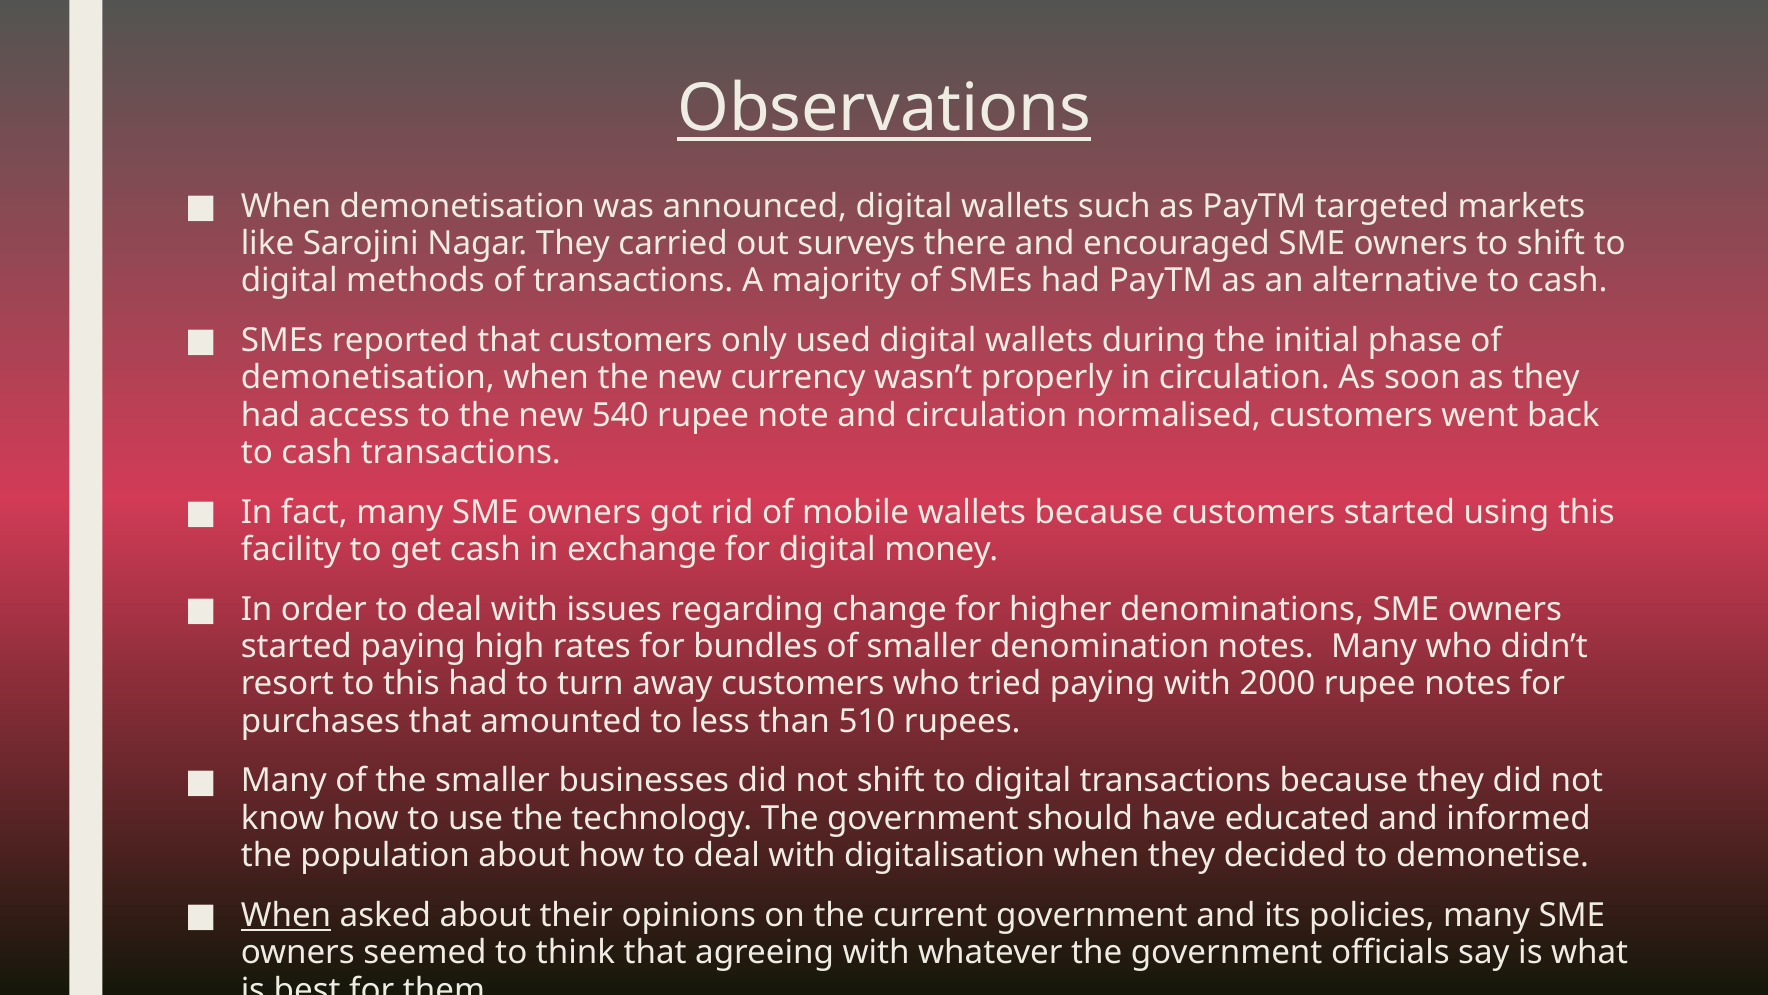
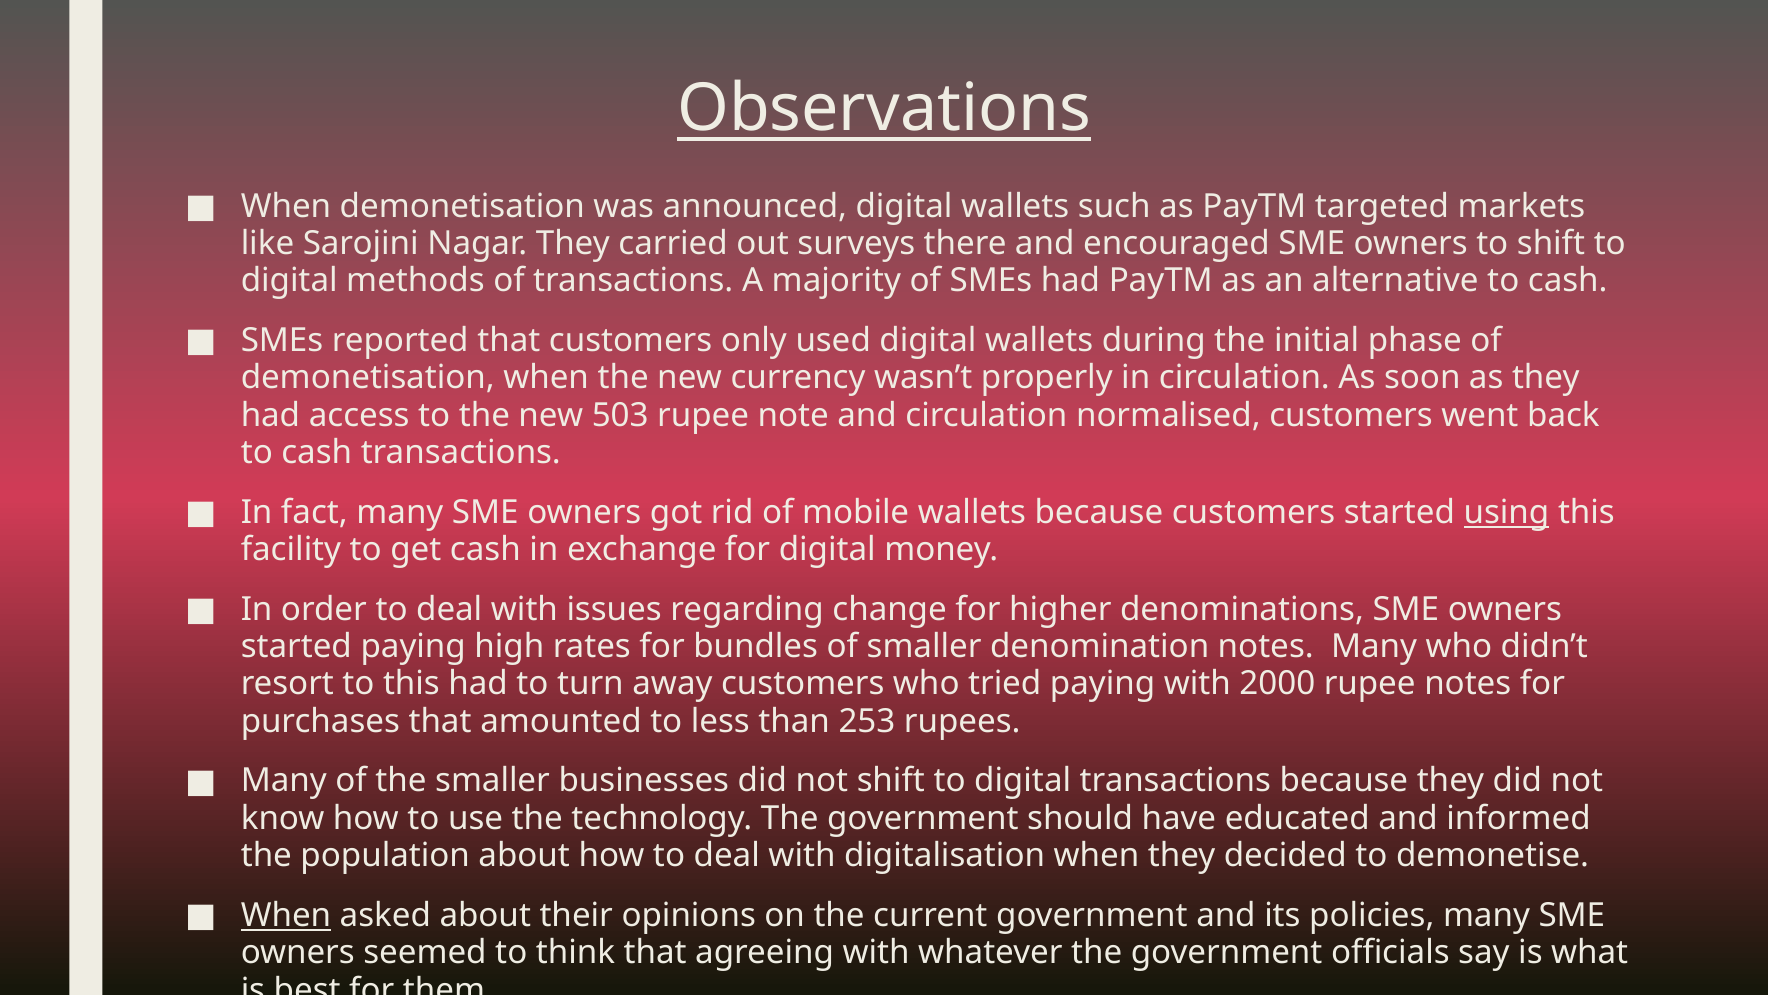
540: 540 -> 503
using underline: none -> present
510: 510 -> 253
